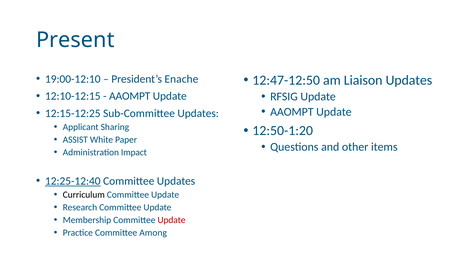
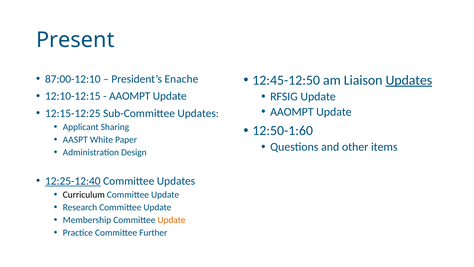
19:00-12:10: 19:00-12:10 -> 87:00-12:10
12:47-12:50: 12:47-12:50 -> 12:45-12:50
Updates at (409, 80) underline: none -> present
12:50-1:20: 12:50-1:20 -> 12:50-1:60
ASSIST: ASSIST -> AASPT
Impact: Impact -> Design
Update at (172, 220) colour: red -> orange
Among: Among -> Further
